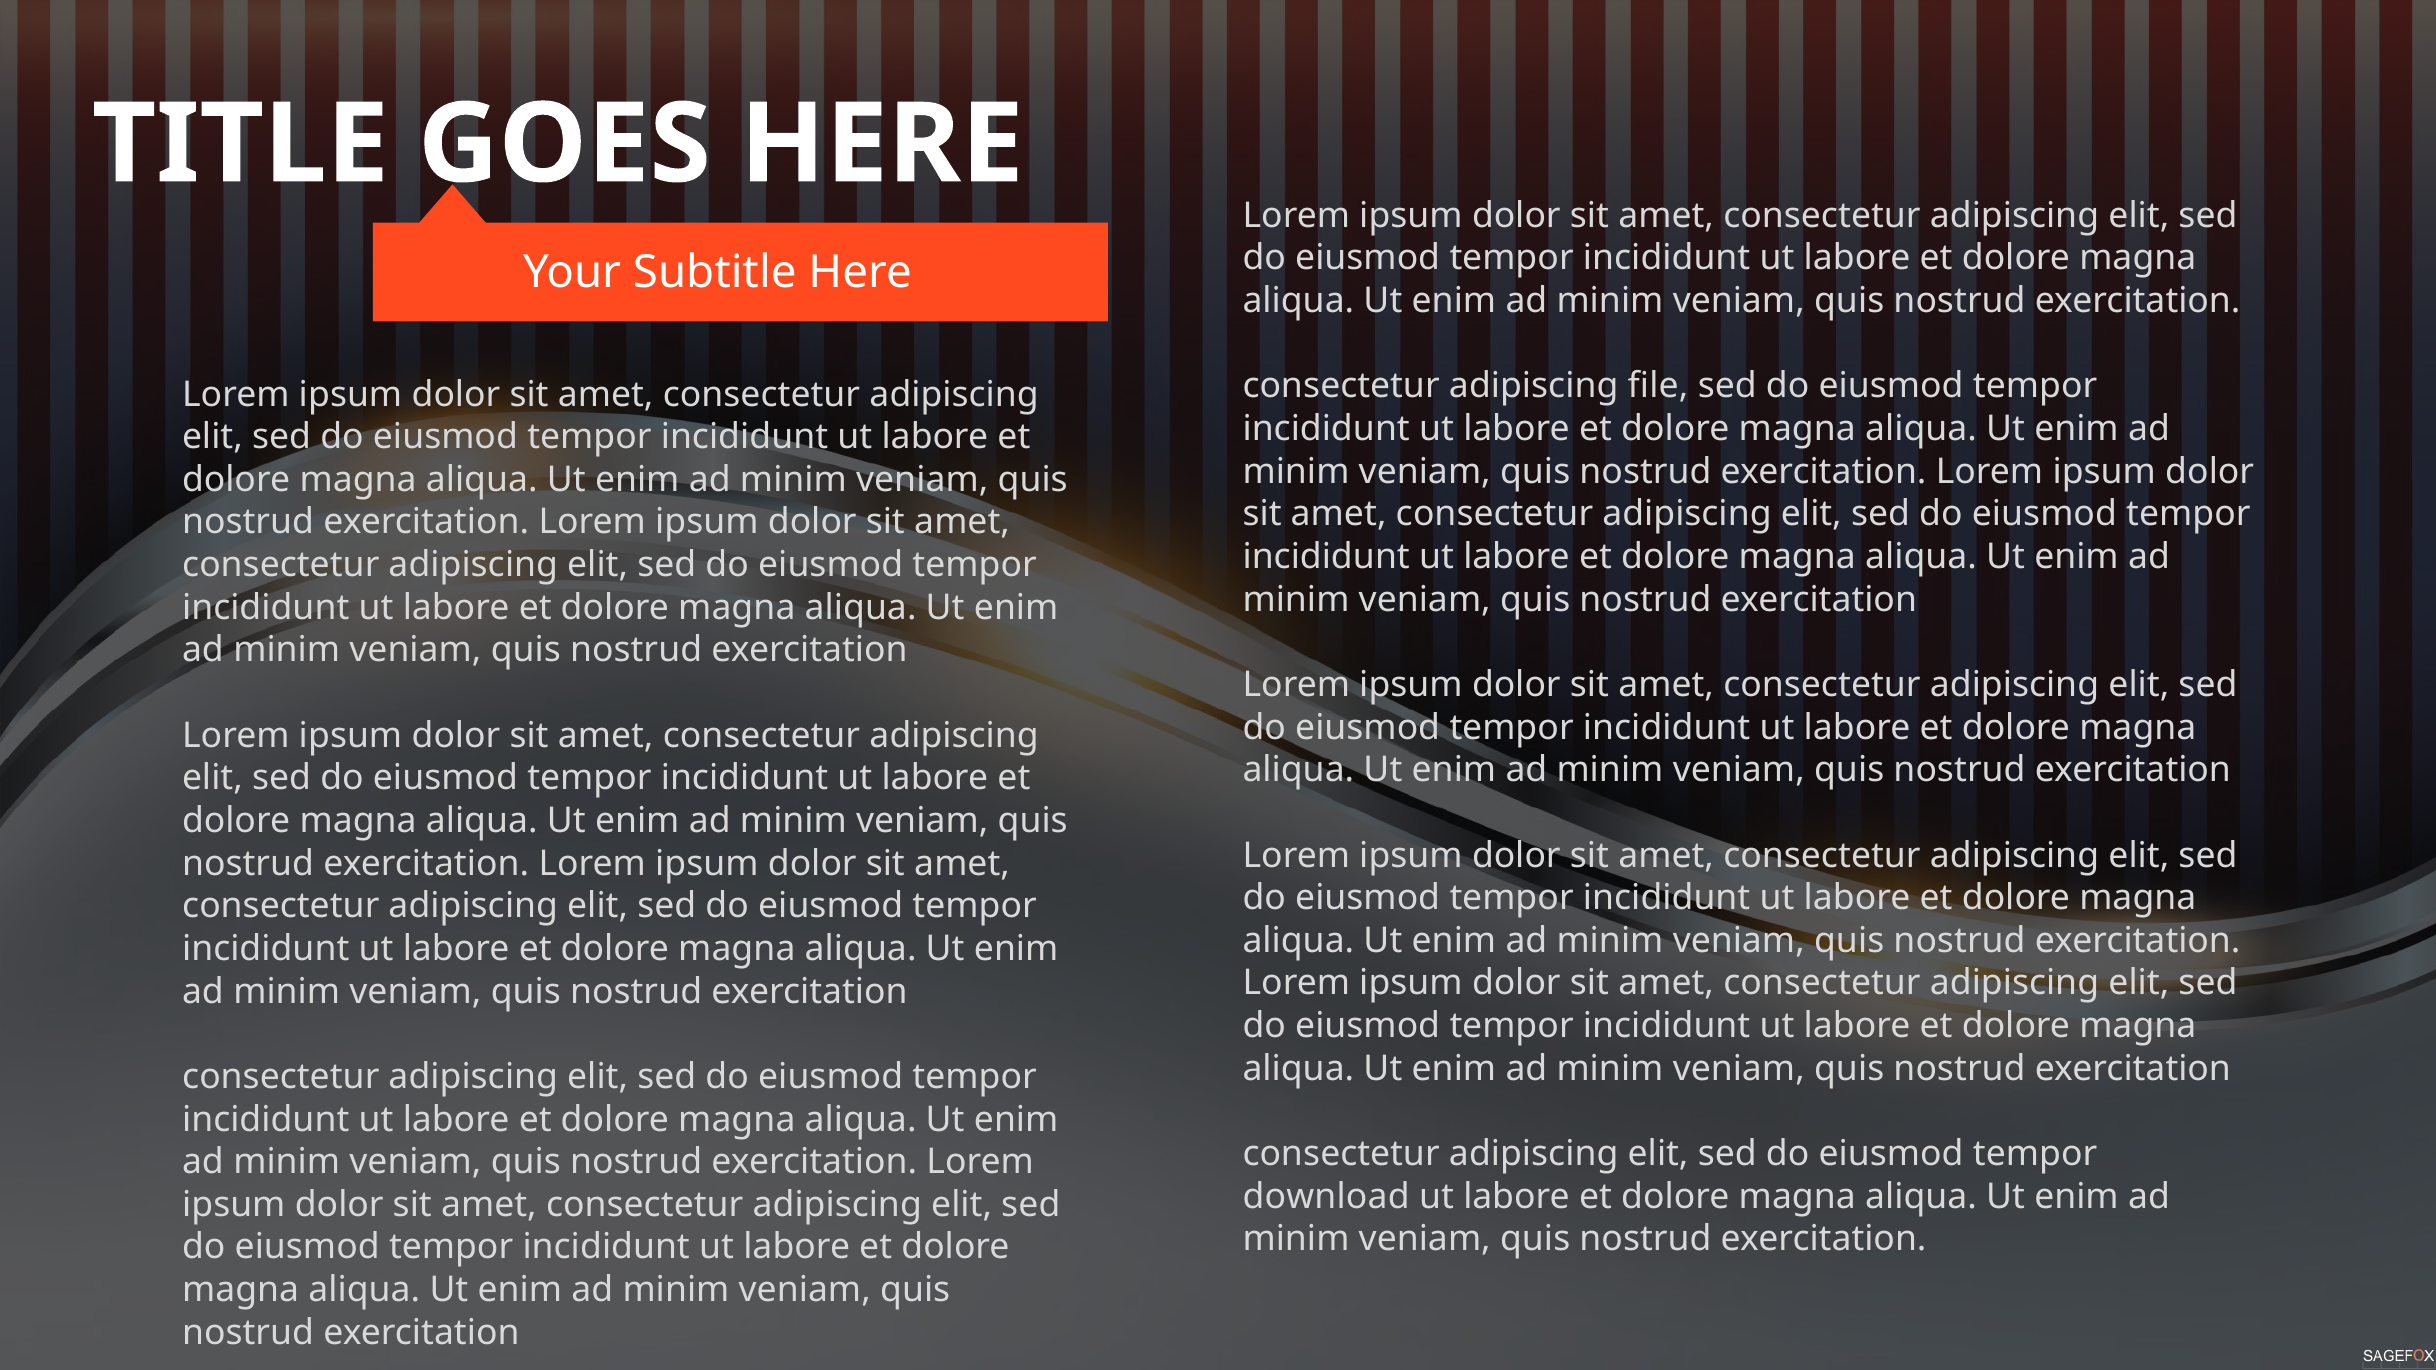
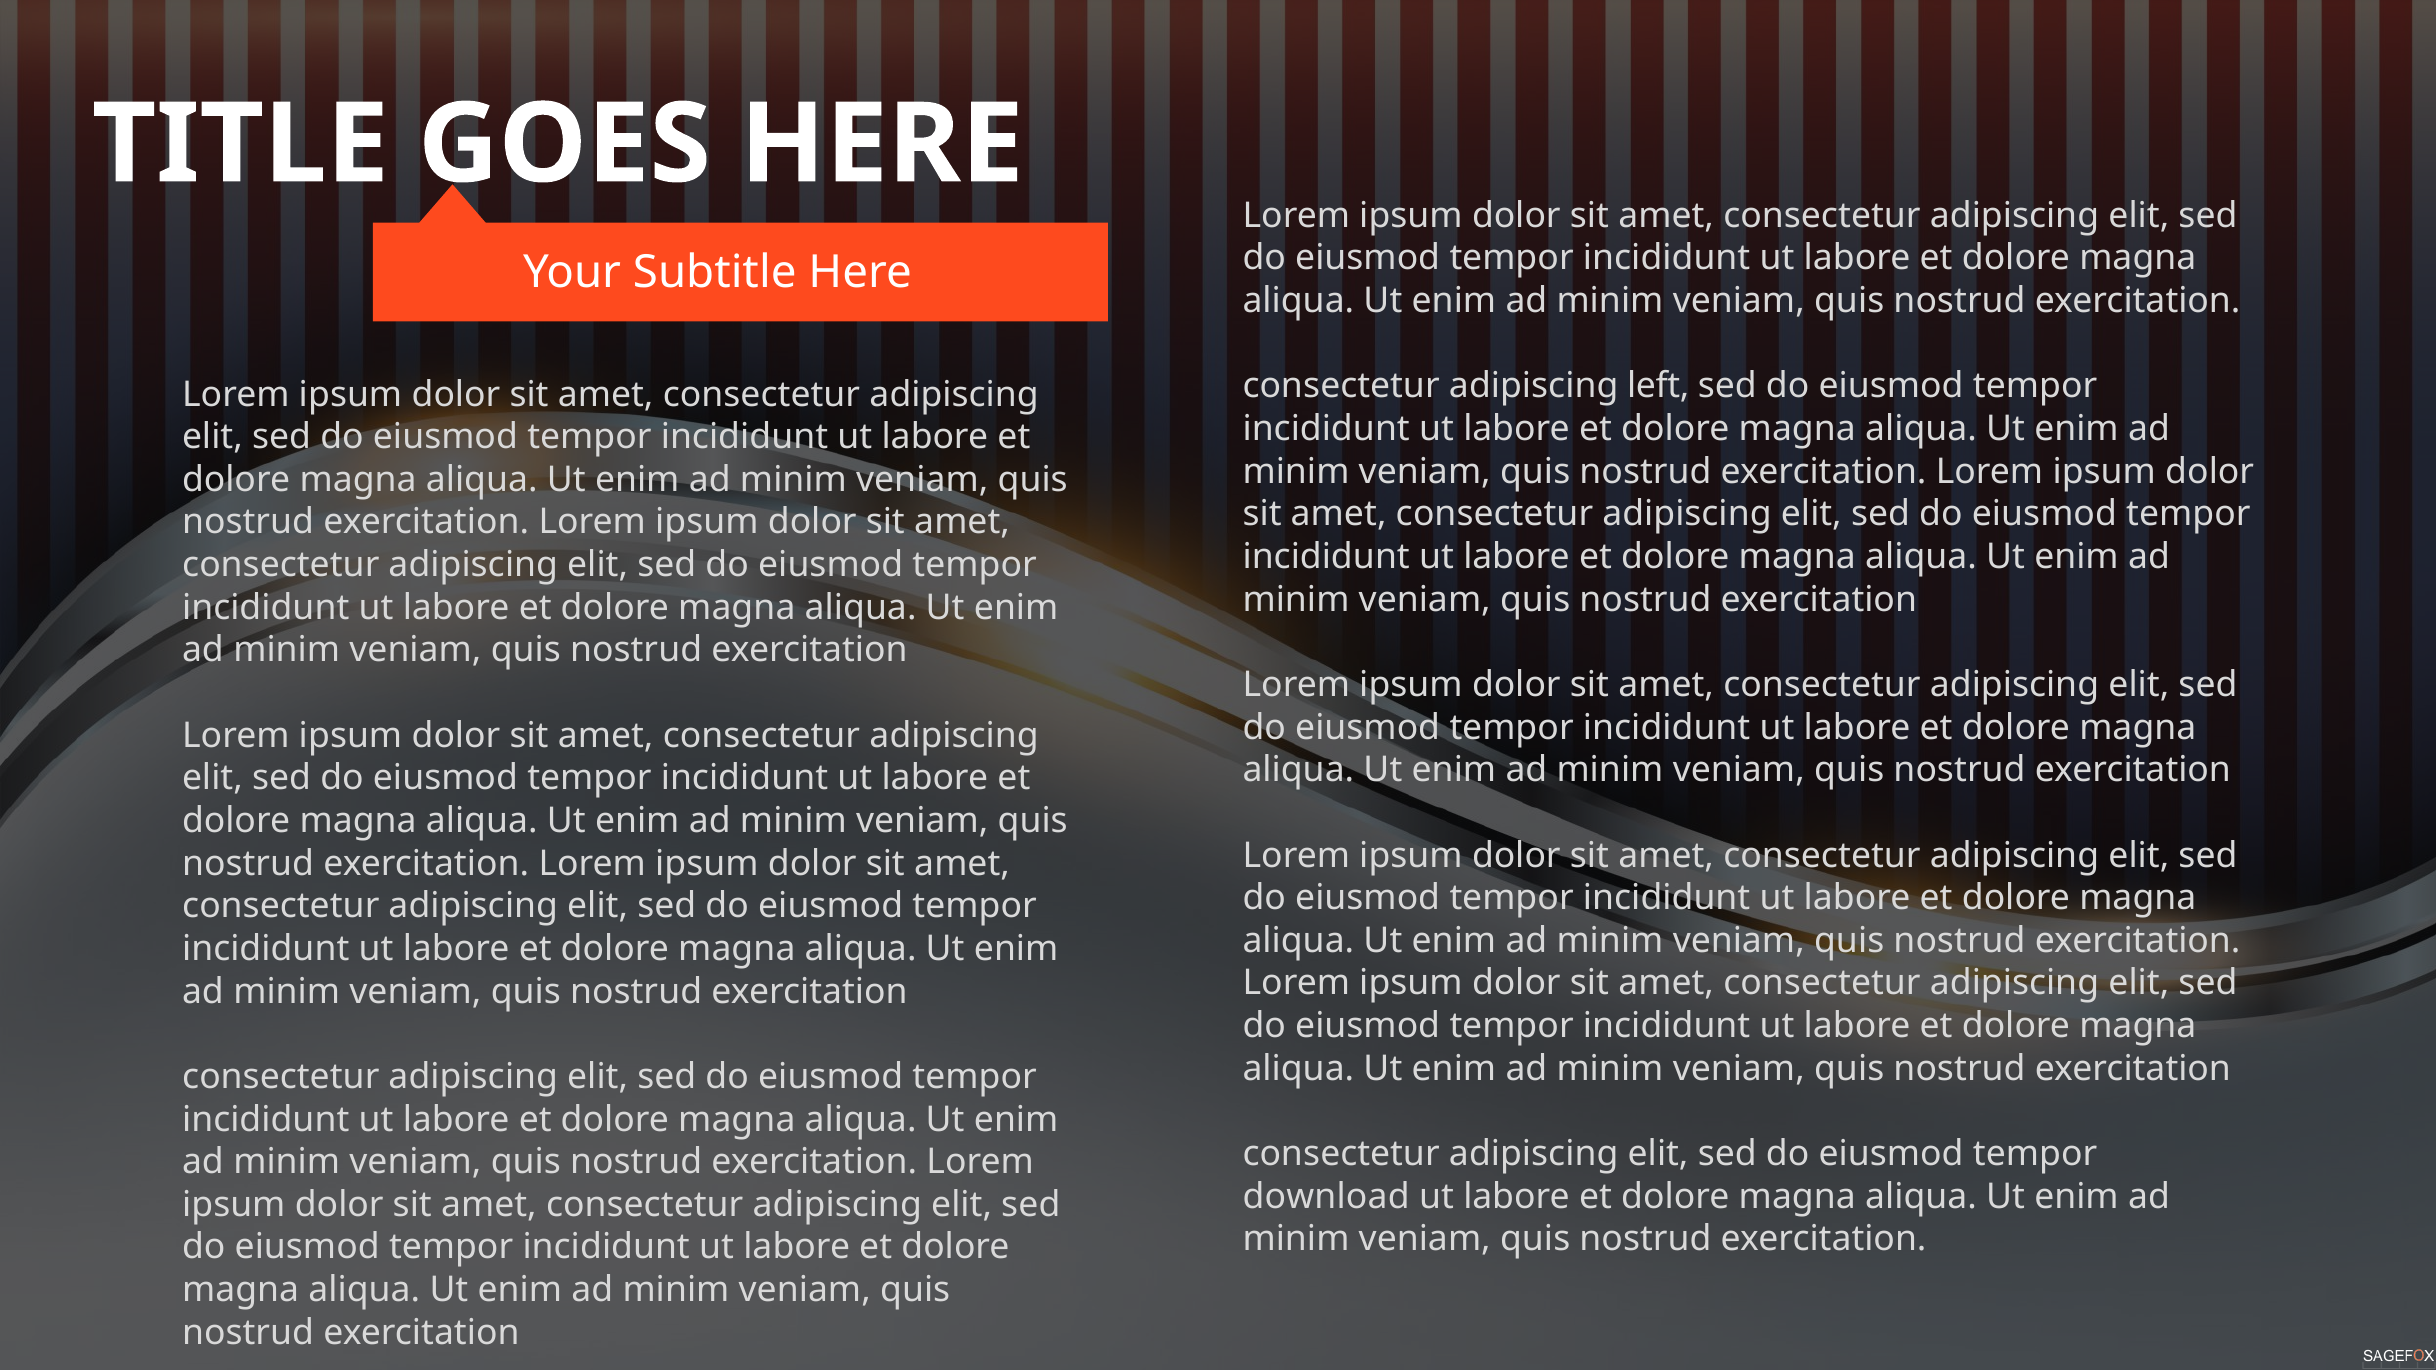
file: file -> left
